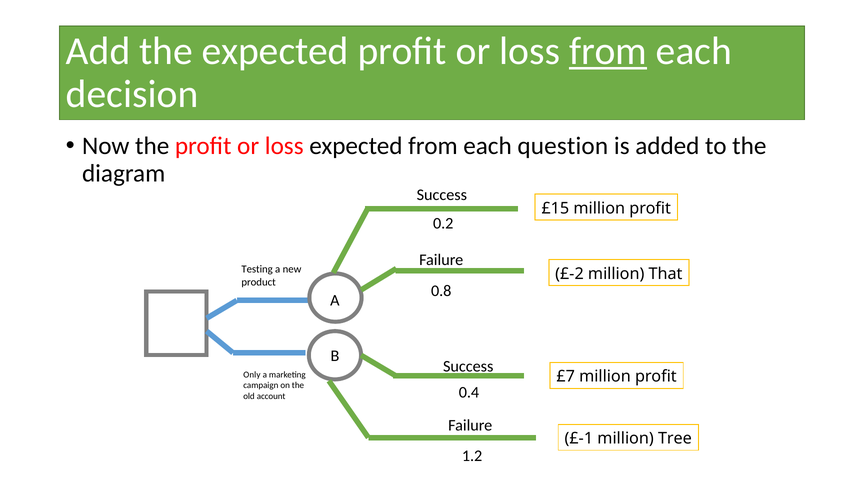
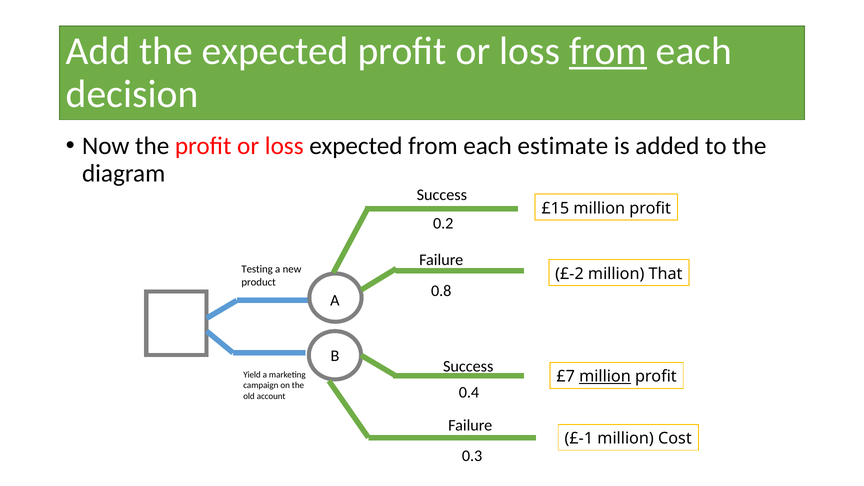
question: question -> estimate
Only: Only -> Yield
million at (605, 377) underline: none -> present
Tree: Tree -> Cost
1.2: 1.2 -> 0.3
